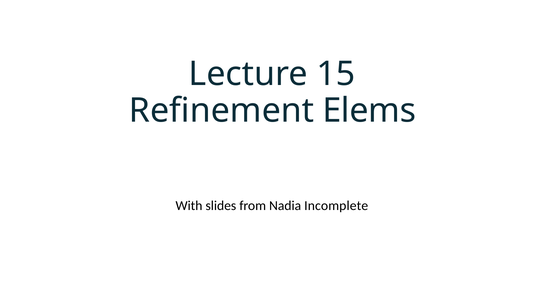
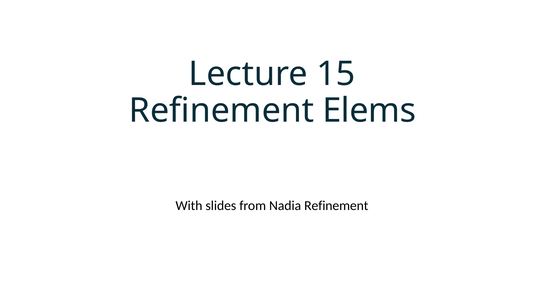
Nadia Incomplete: Incomplete -> Refinement
